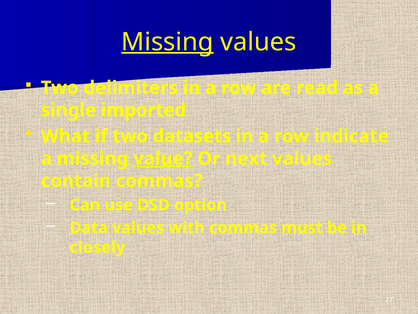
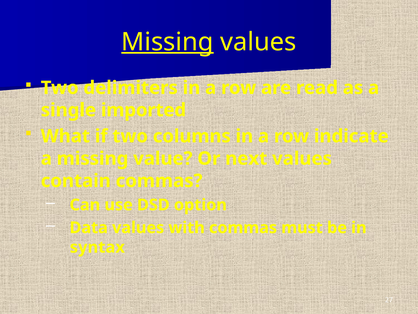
datasets: datasets -> columns
value underline: present -> none
closely: closely -> syntax
